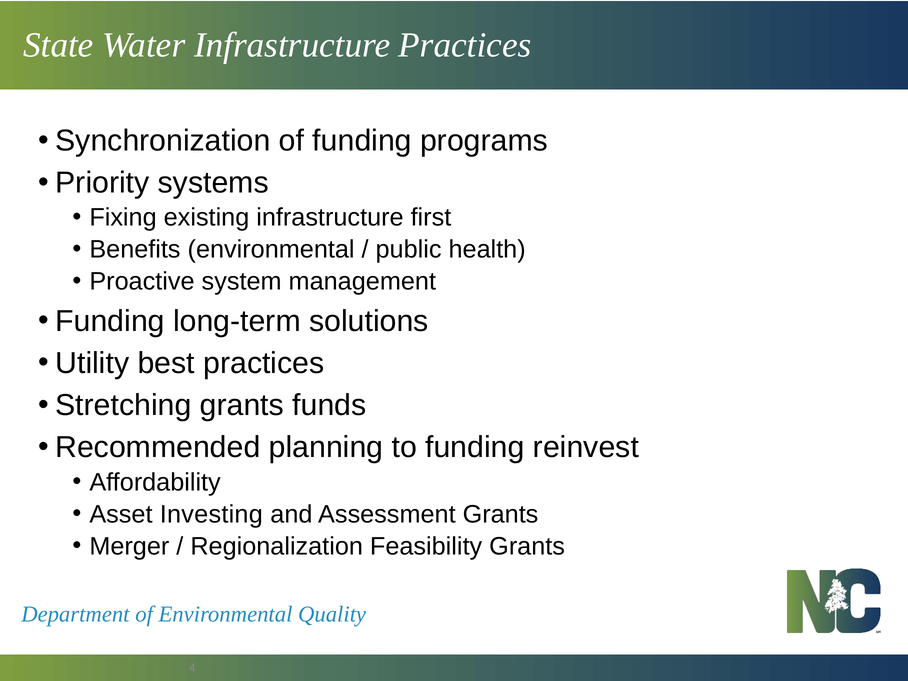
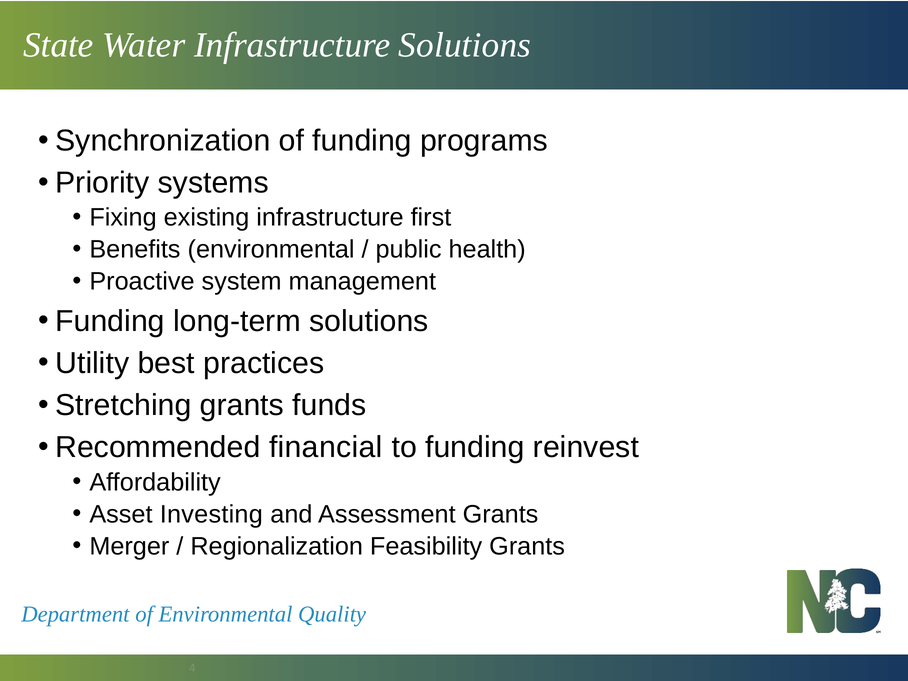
Infrastructure Practices: Practices -> Solutions
planning: planning -> financial
